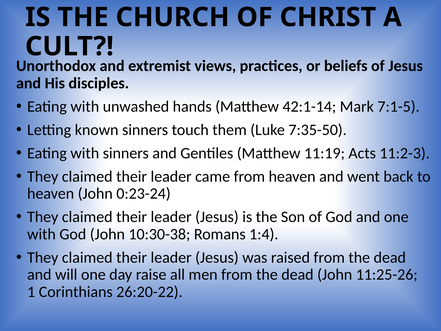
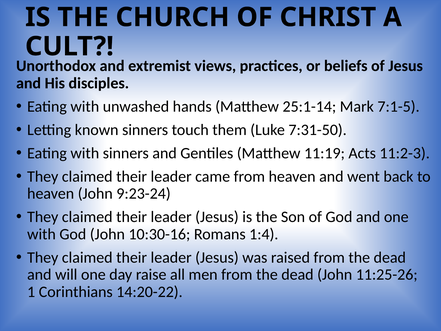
42:1-14: 42:1-14 -> 25:1-14
7:35-50: 7:35-50 -> 7:31-50
0:23-24: 0:23-24 -> 9:23-24
10:30-38: 10:30-38 -> 10:30-16
26:20-22: 26:20-22 -> 14:20-22
